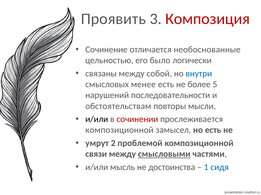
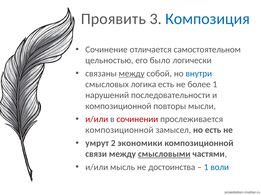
Композиция colour: red -> blue
необоснованные: необоснованные -> самостоятельном
между at (132, 74) underline: none -> present
менее: менее -> логика
более 5: 5 -> 1
обстоятельствам at (118, 106): обстоятельствам -> композиционной
и/или at (97, 120) colour: black -> red
проблемой: проблемой -> экономики
сидя: сидя -> воли
